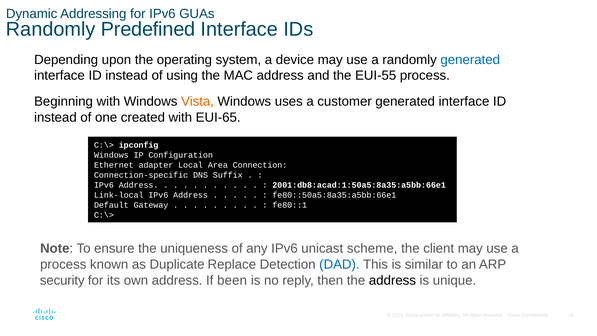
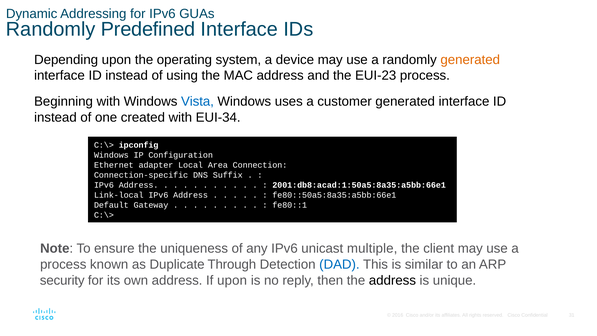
generated at (470, 60) colour: blue -> orange
EUI-55: EUI-55 -> EUI-23
Vista colour: orange -> blue
EUI-65: EUI-65 -> EUI-34
scheme: scheme -> multiple
Replace: Replace -> Through
If been: been -> upon
